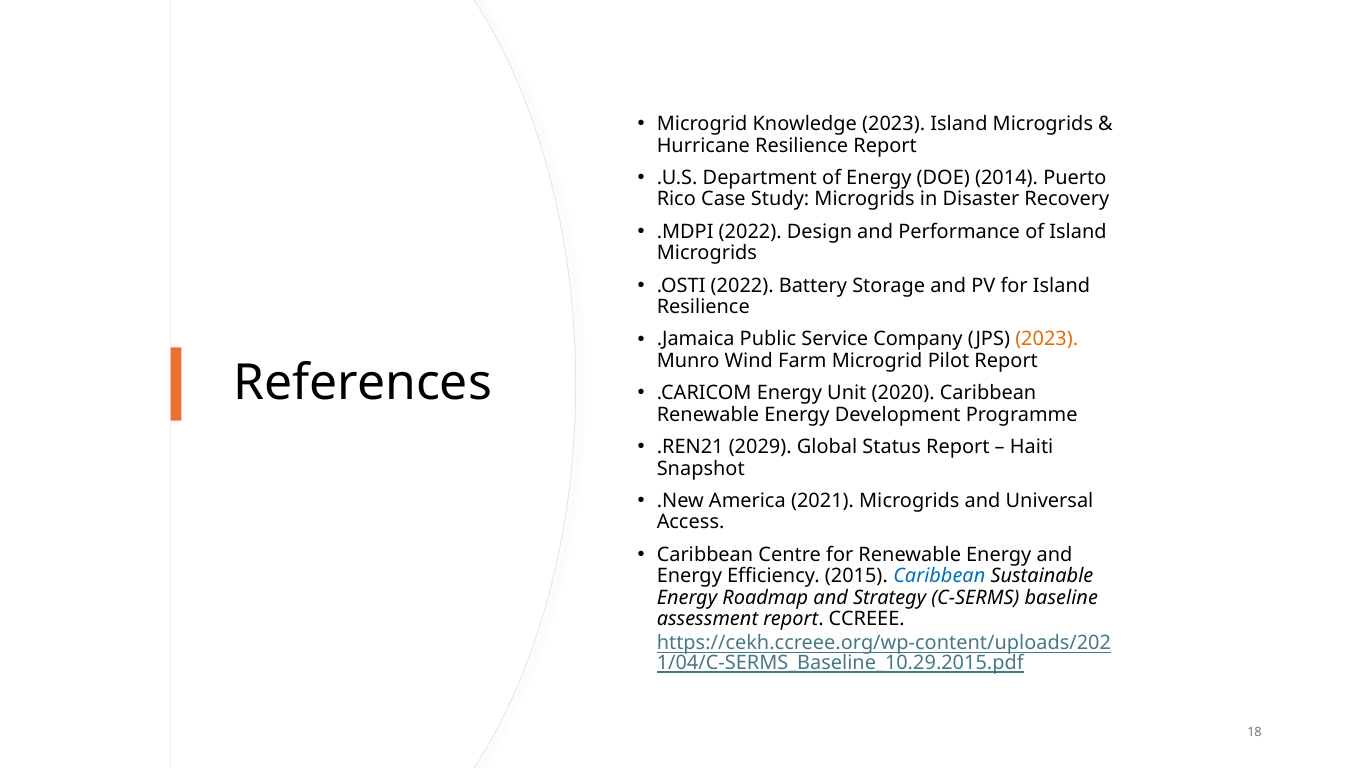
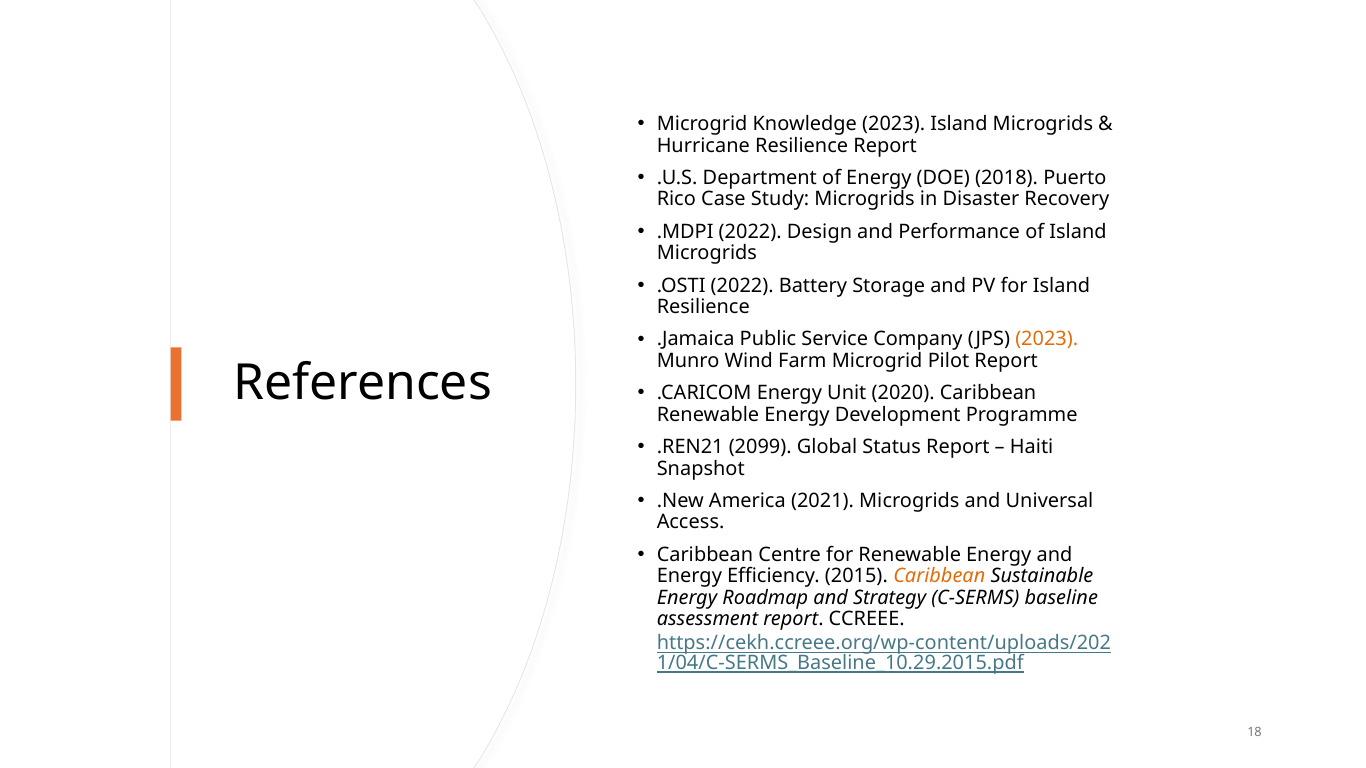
2014: 2014 -> 2018
2029: 2029 -> 2099
Caribbean at (939, 576) colour: blue -> orange
